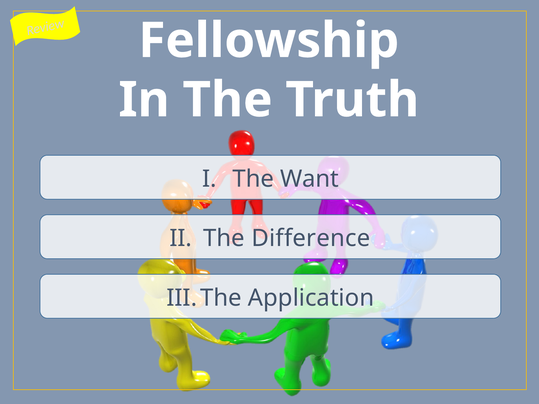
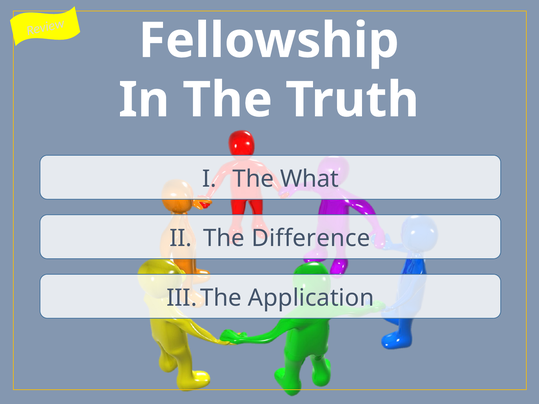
Want: Want -> What
